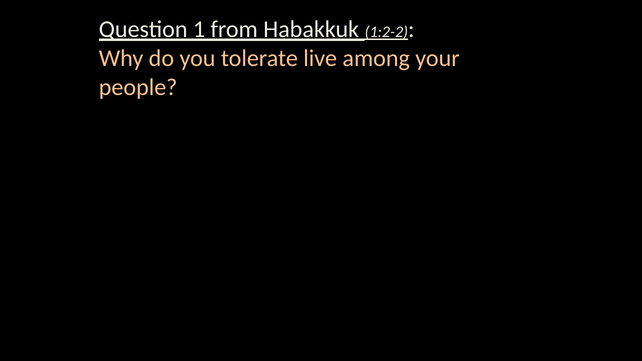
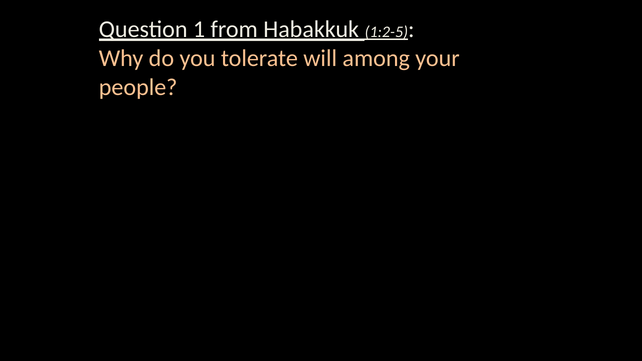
1:2-2: 1:2-2 -> 1:2-5
live: live -> will
